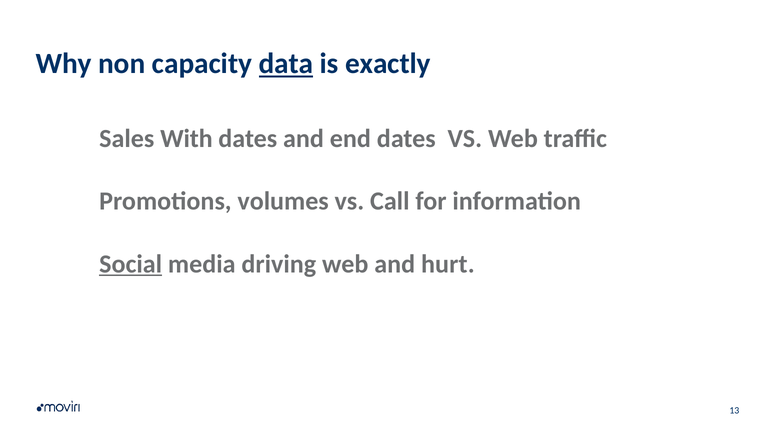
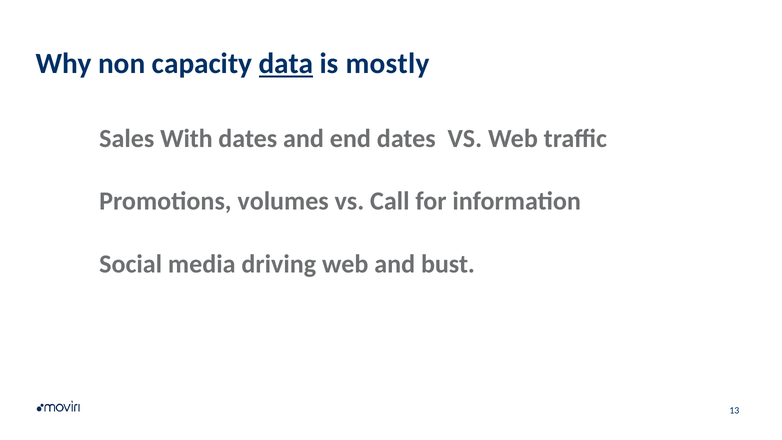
exactly: exactly -> mostly
Social underline: present -> none
hurt: hurt -> bust
